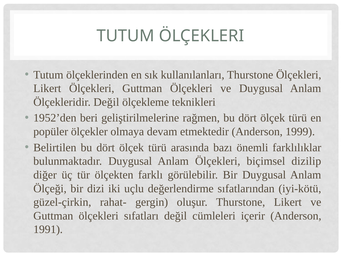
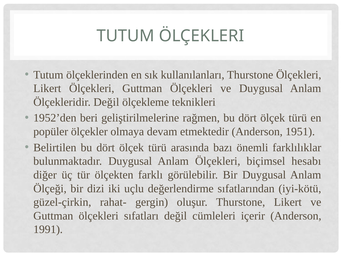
1999: 1999 -> 1951
dizilip: dizilip -> hesabı
